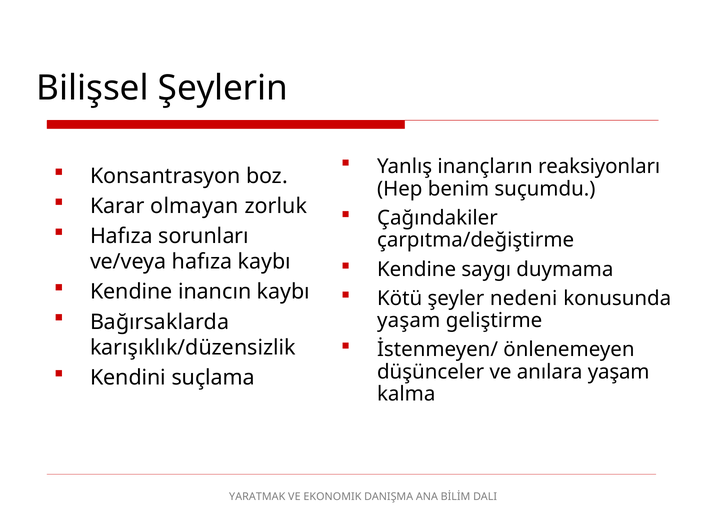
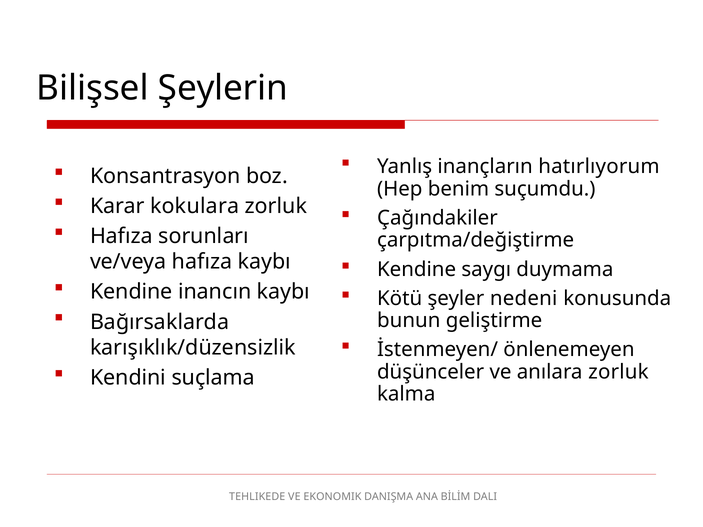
reaksiyonları: reaksiyonları -> hatırlıyorum
olmayan: olmayan -> kokulara
yaşam at (409, 321): yaşam -> bunun
anılara yaşam: yaşam -> zorluk
YARATMAK: YARATMAK -> TEHLIKEDE
